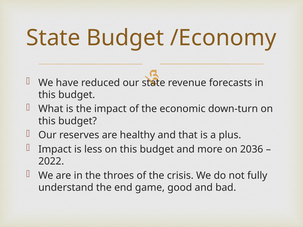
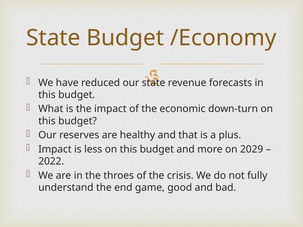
2036: 2036 -> 2029
